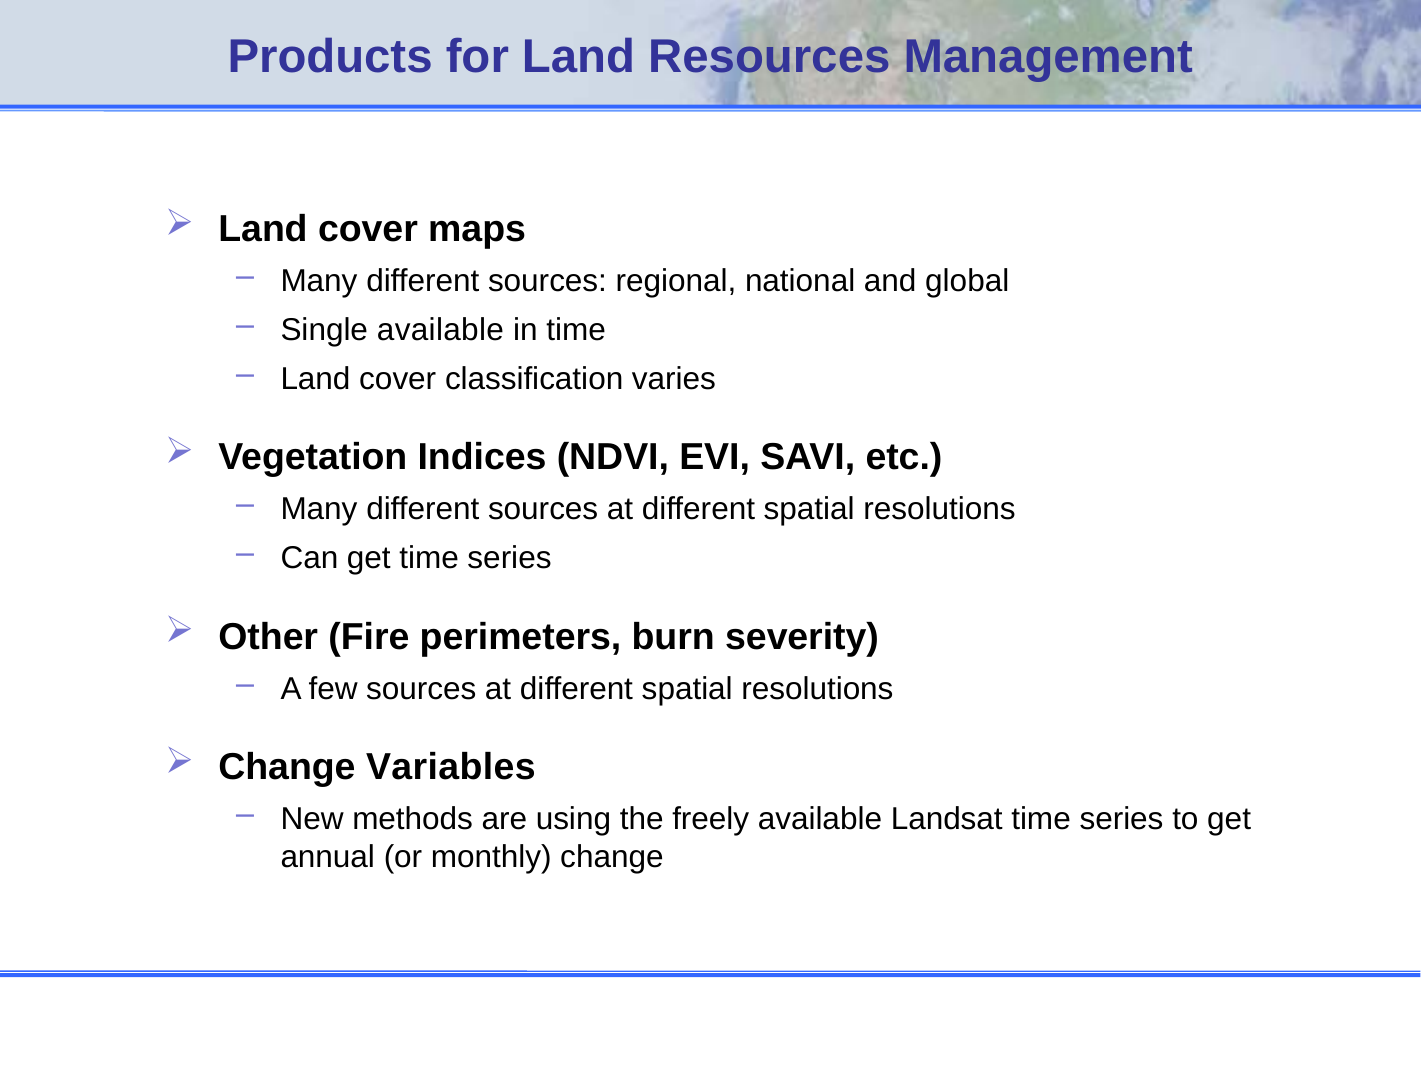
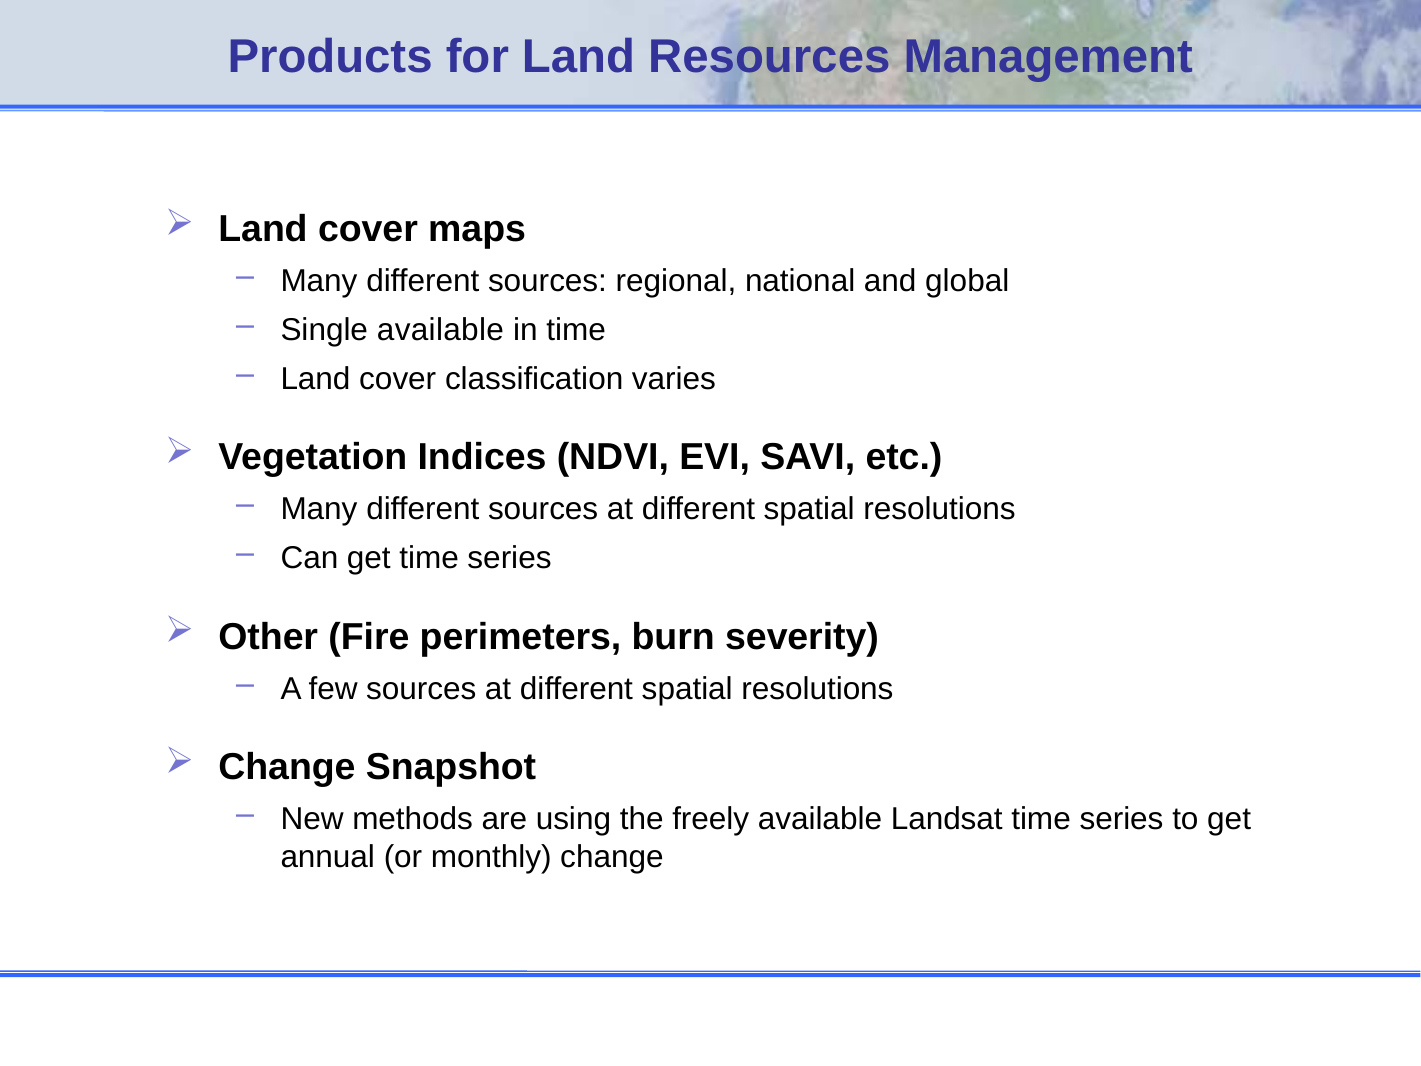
Variables: Variables -> Snapshot
